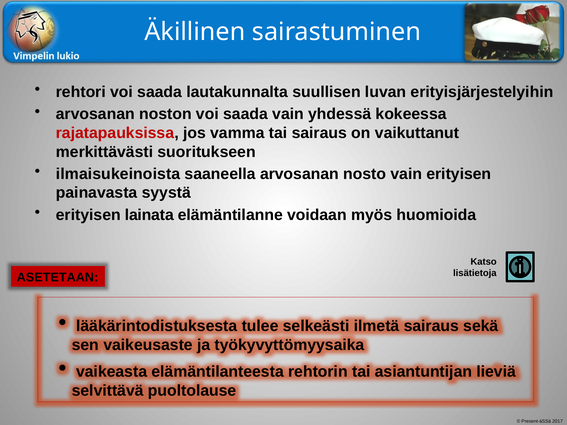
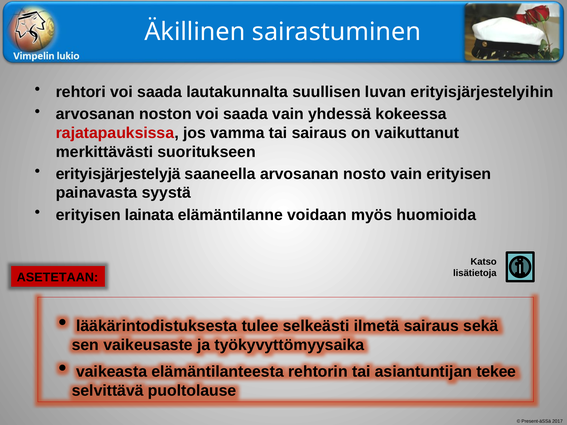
ilmaisukeinoista: ilmaisukeinoista -> erityisjärjestelyjä
lieviä: lieviä -> tekee
